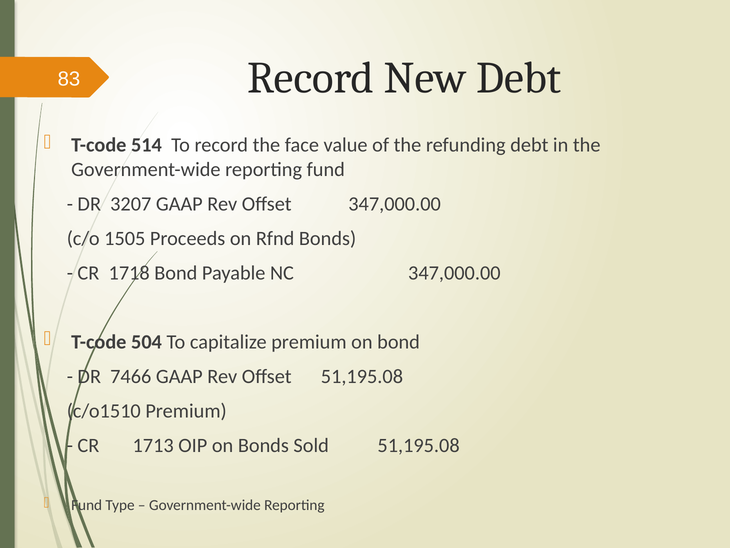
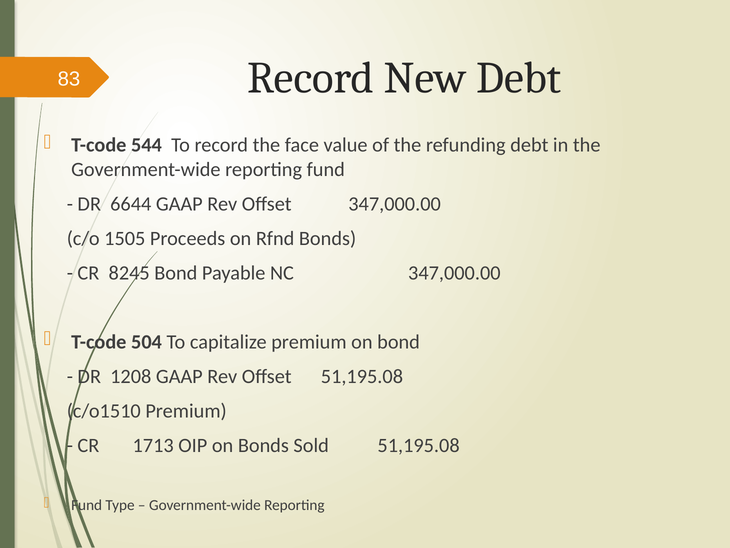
514: 514 -> 544
3207: 3207 -> 6644
1718: 1718 -> 8245
7466: 7466 -> 1208
